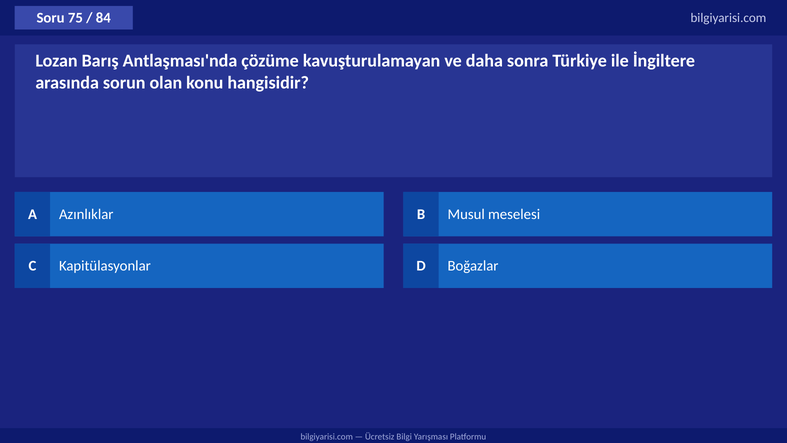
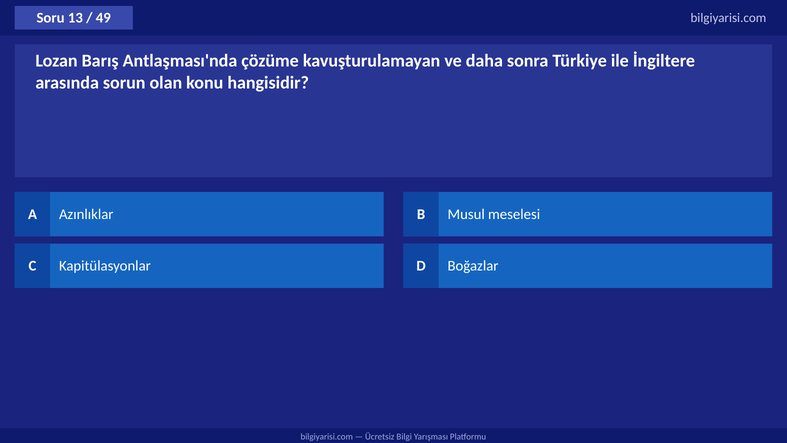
75: 75 -> 13
84: 84 -> 49
